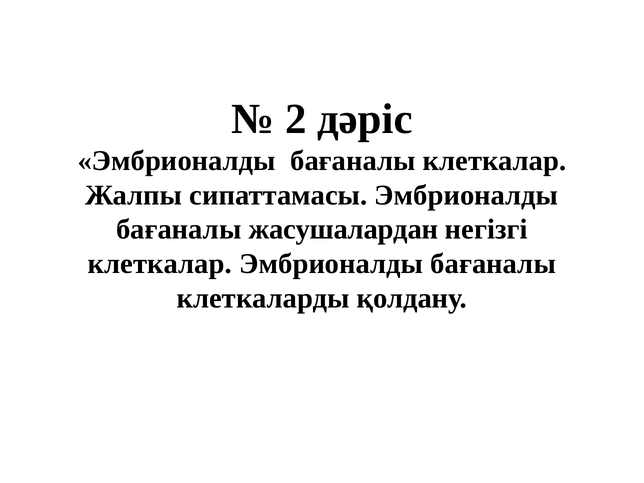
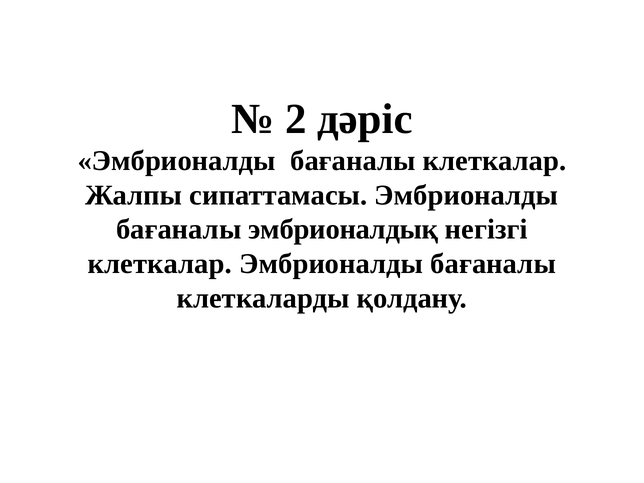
жасушалардан: жасушалардан -> эмбрионалдық
